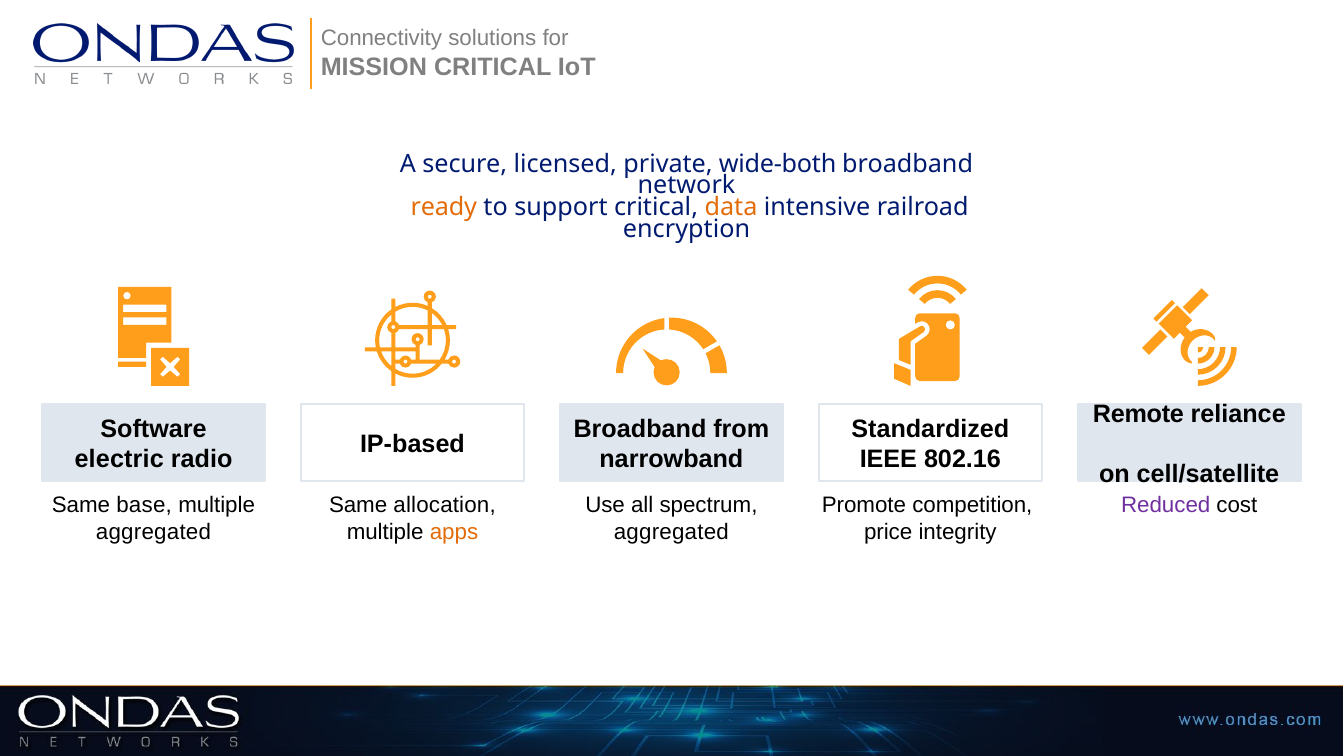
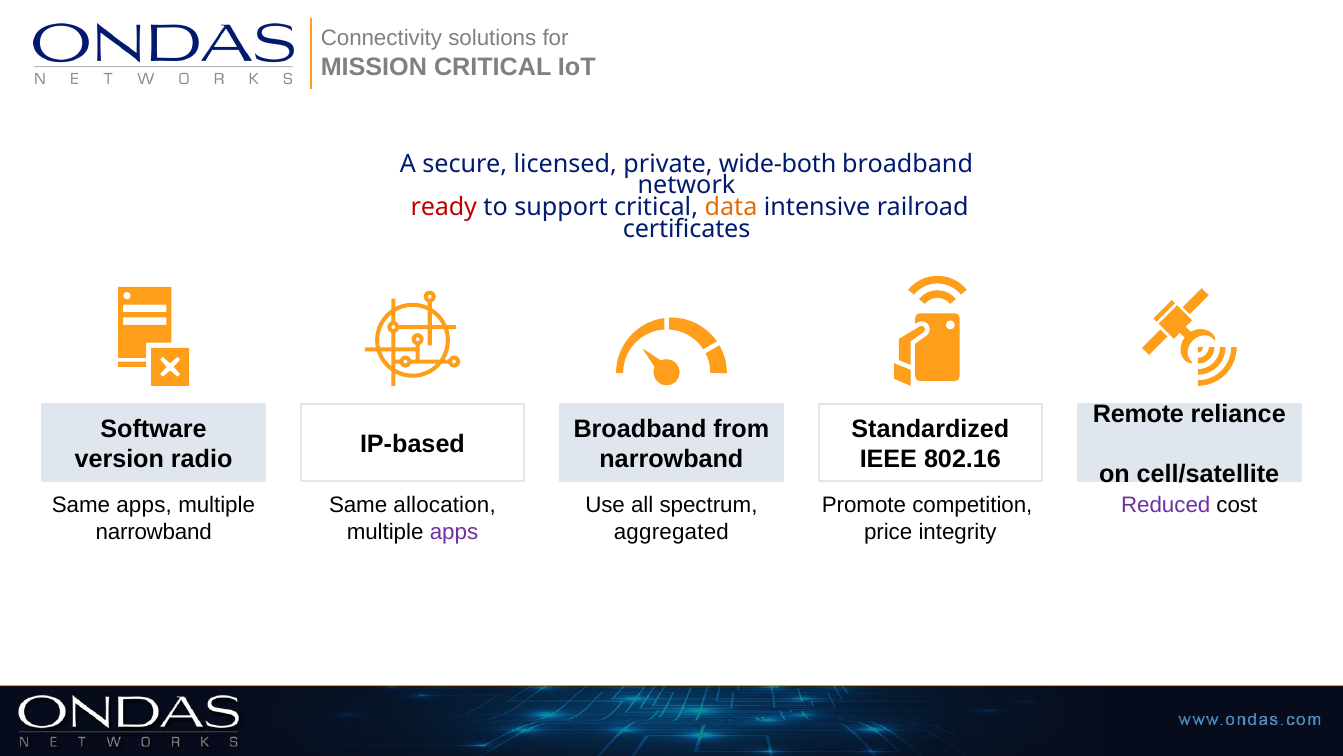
ready colour: orange -> red
encryption: encryption -> certificates
electric: electric -> version
Same base: base -> apps
aggregated at (153, 532): aggregated -> narrowband
apps at (454, 532) colour: orange -> purple
